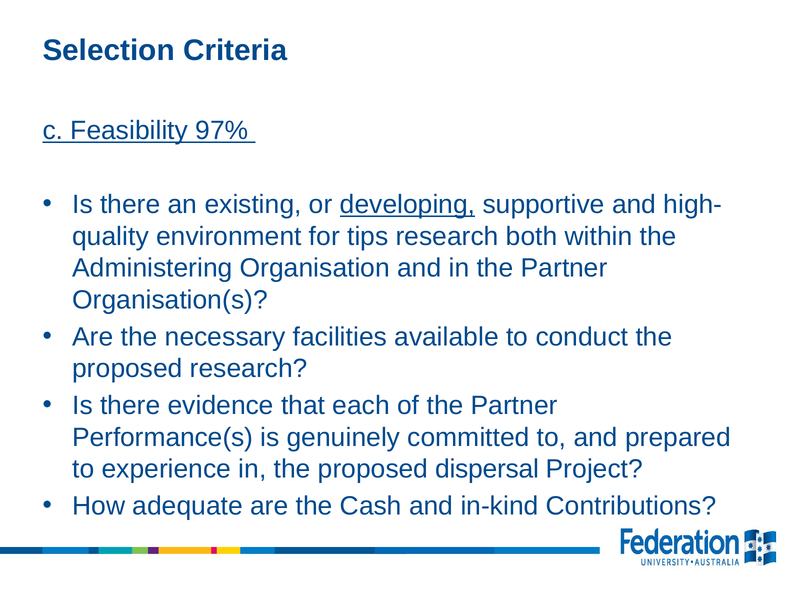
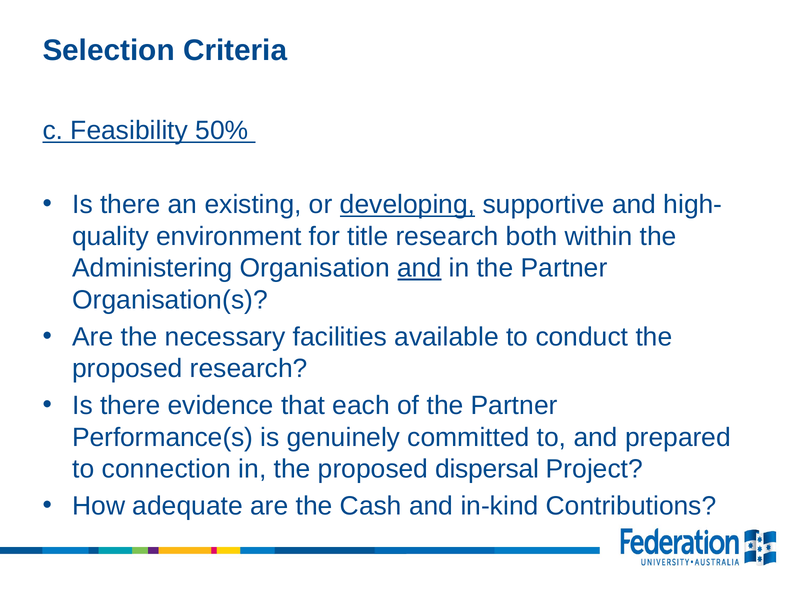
97%: 97% -> 50%
tips: tips -> title
and at (419, 268) underline: none -> present
experience: experience -> connection
